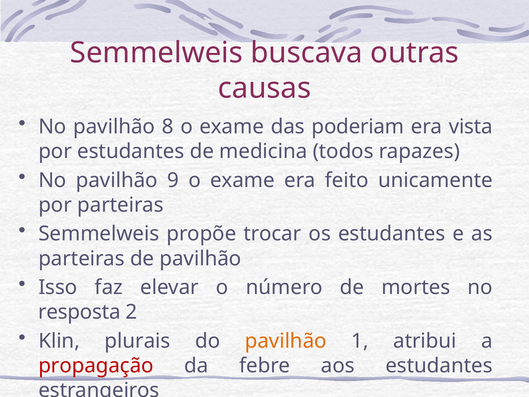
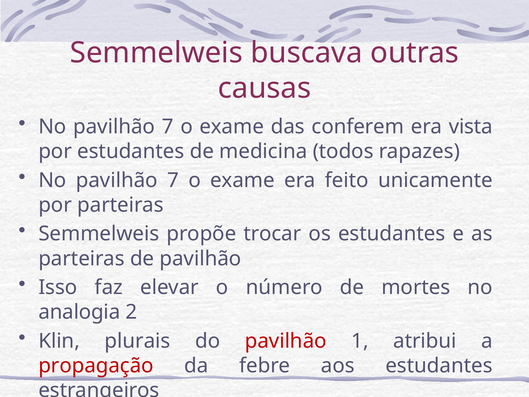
8 at (168, 127): 8 -> 7
poderiam: poderiam -> conferem
9 at (173, 180): 9 -> 7
resposta: resposta -> analogia
pavilhão at (286, 341) colour: orange -> red
